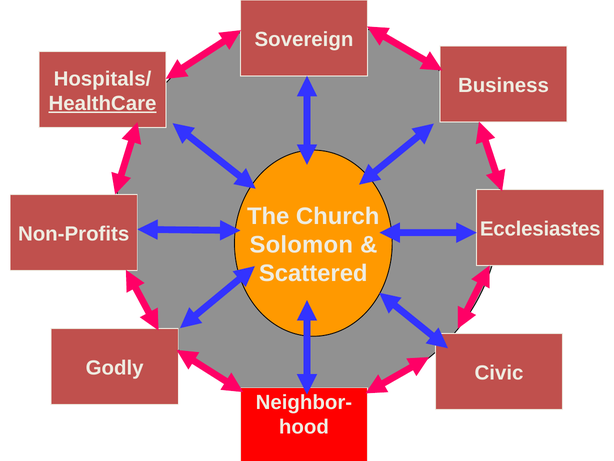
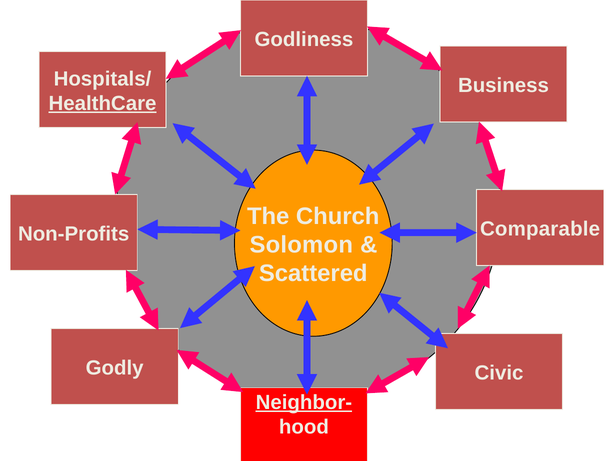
Sovereign: Sovereign -> Godliness
Ecclesiastes: Ecclesiastes -> Comparable
Neighbor- underline: none -> present
